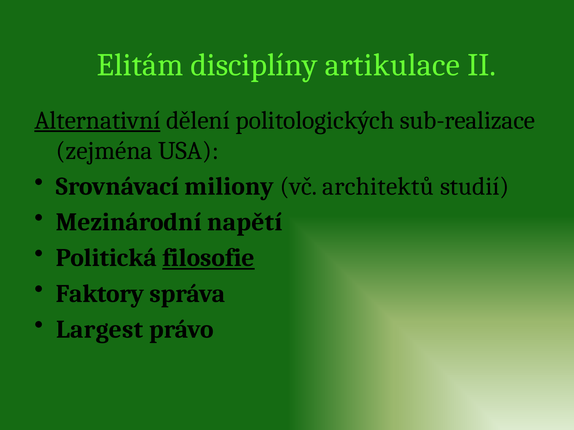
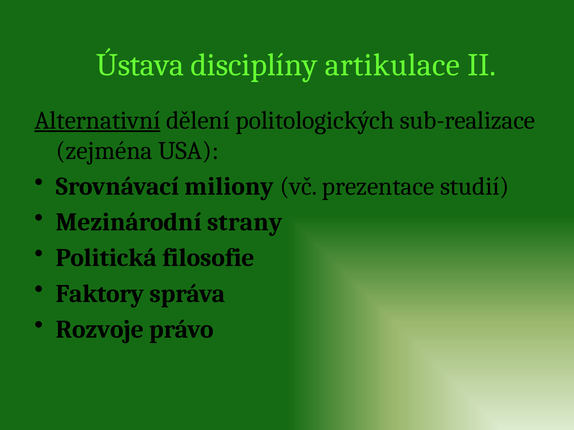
Elitám: Elitám -> Ústava
architektů: architektů -> prezentace
napětí: napětí -> strany
filosofie underline: present -> none
Largest: Largest -> Rozvoje
